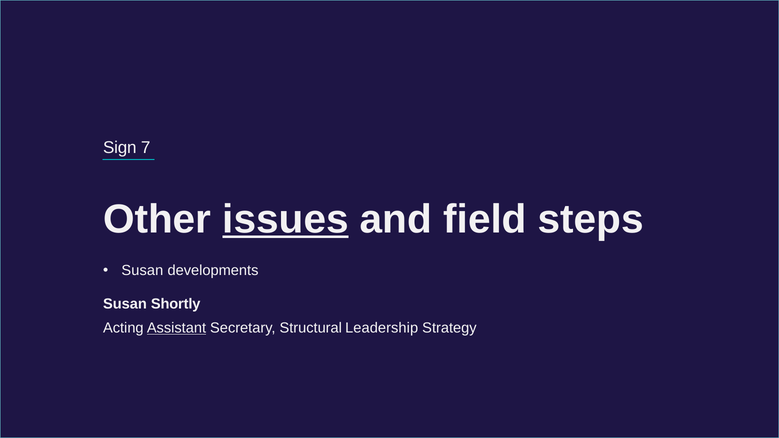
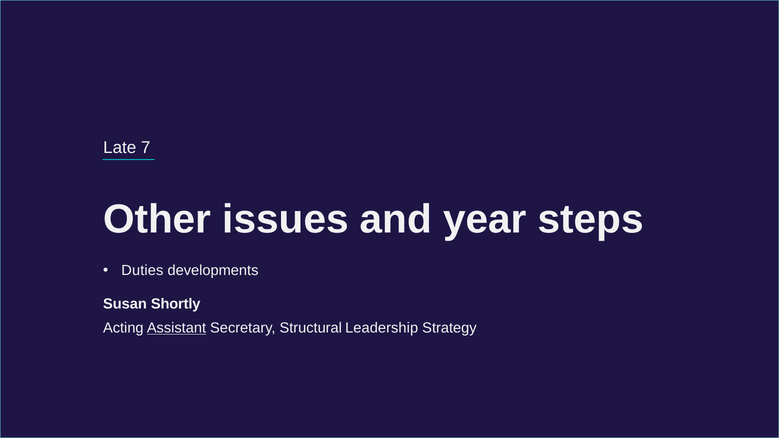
Sign: Sign -> Late
issues underline: present -> none
field: field -> year
Susan at (142, 271): Susan -> Duties
